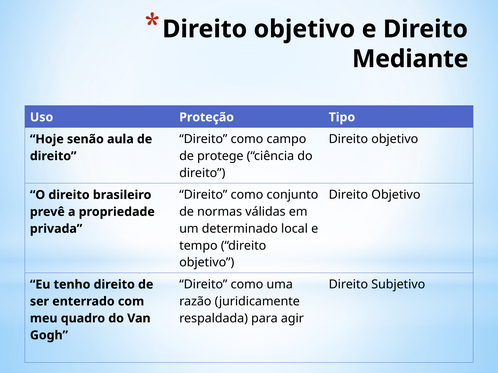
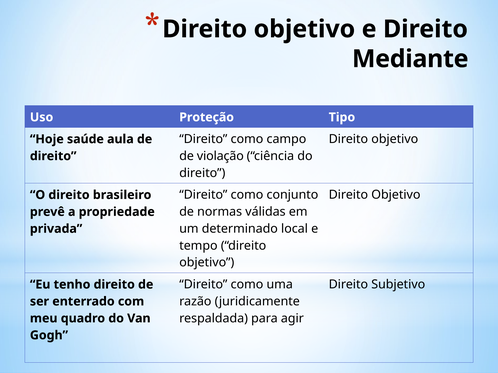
senão: senão -> saúde
protege: protege -> violação
